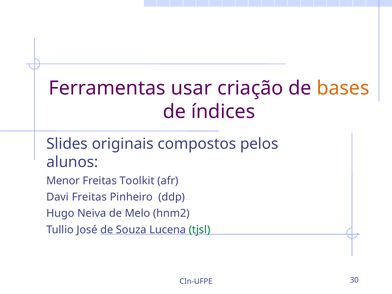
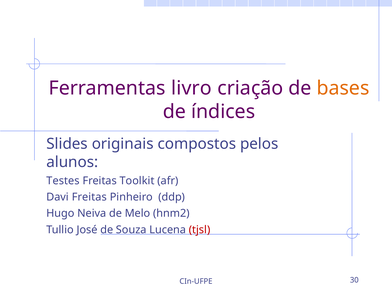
usar: usar -> livro
Menor: Menor -> Testes
tjsl colour: green -> red
